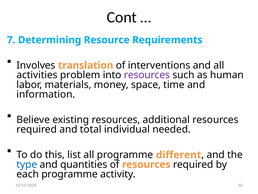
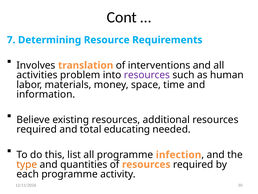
individual: individual -> educating
different: different -> infection
type colour: blue -> orange
